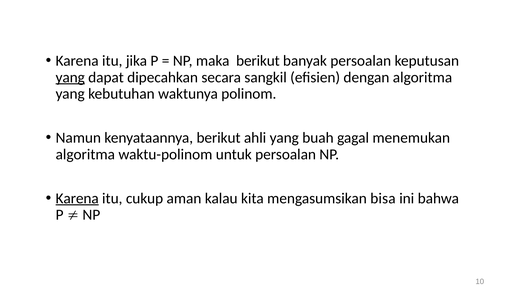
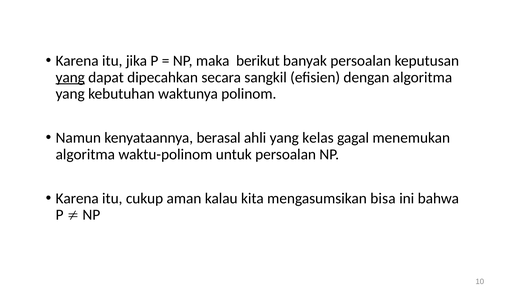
kenyataannya berikut: berikut -> berasal
buah: buah -> kelas
Karena at (77, 198) underline: present -> none
